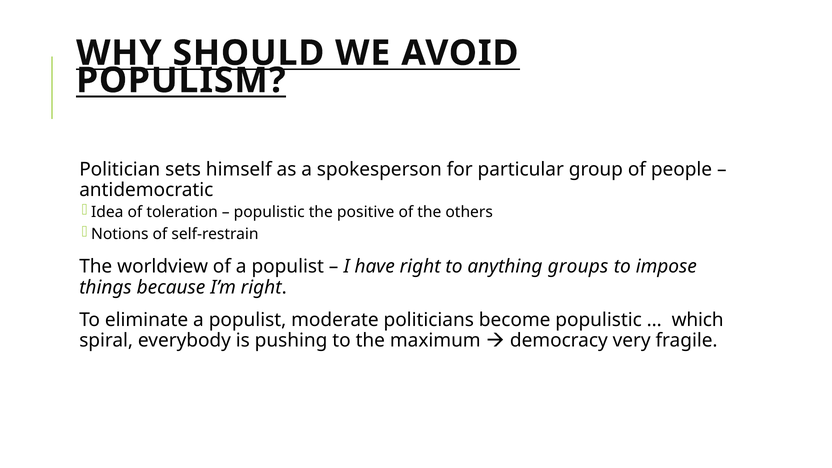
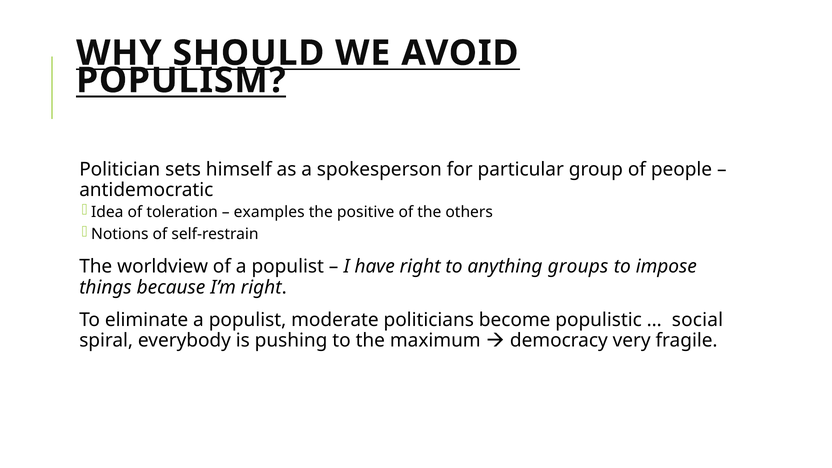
populistic at (269, 212): populistic -> examples
which: which -> social
